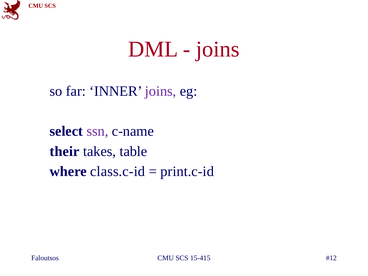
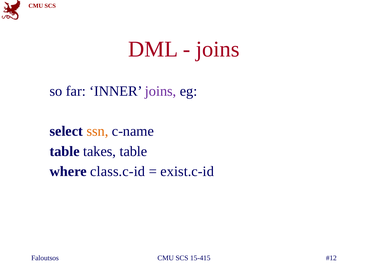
ssn colour: purple -> orange
their at (65, 151): their -> table
print.c-id: print.c-id -> exist.c-id
